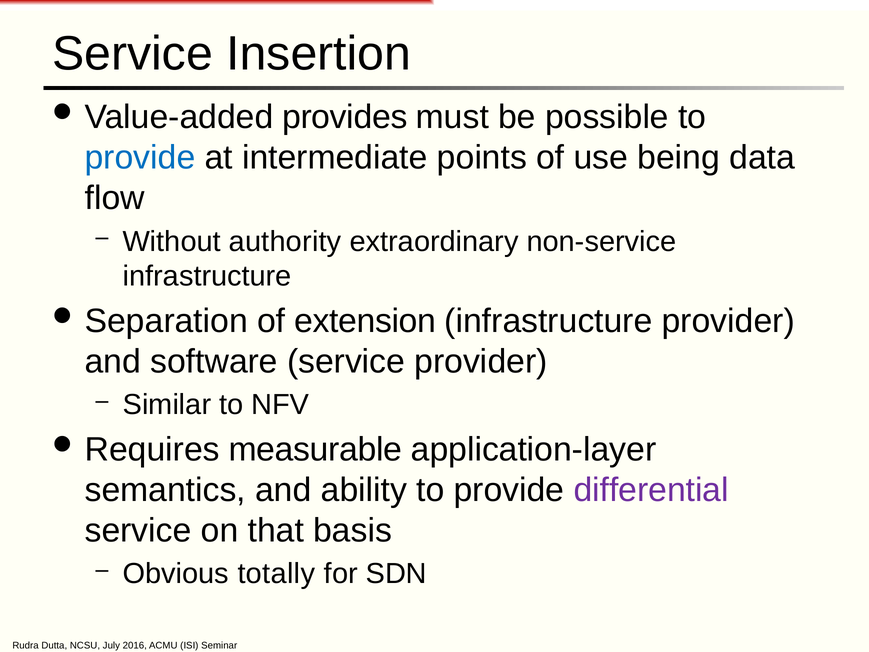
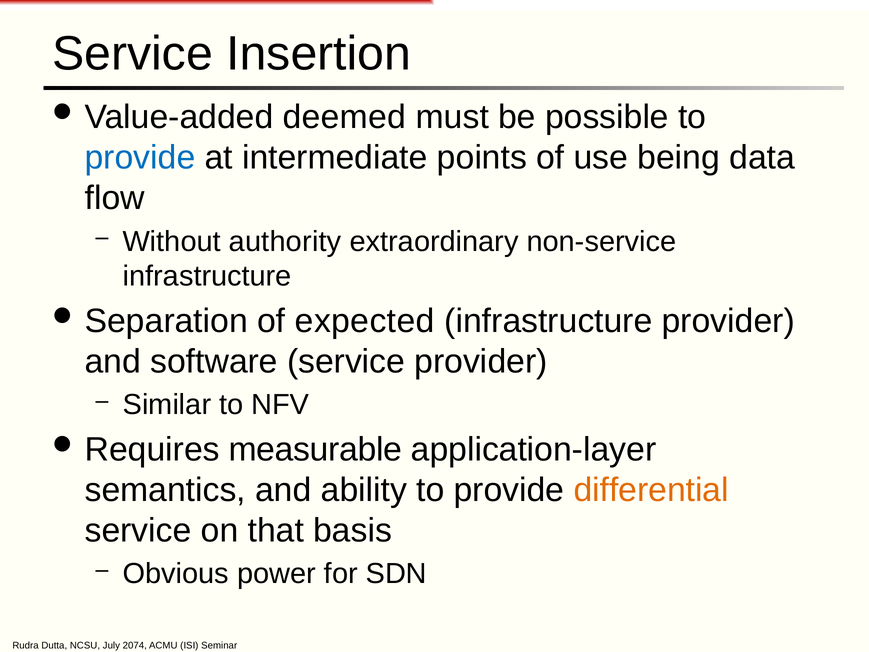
provides: provides -> deemed
extension: extension -> expected
differential colour: purple -> orange
totally: totally -> power
2016: 2016 -> 2074
